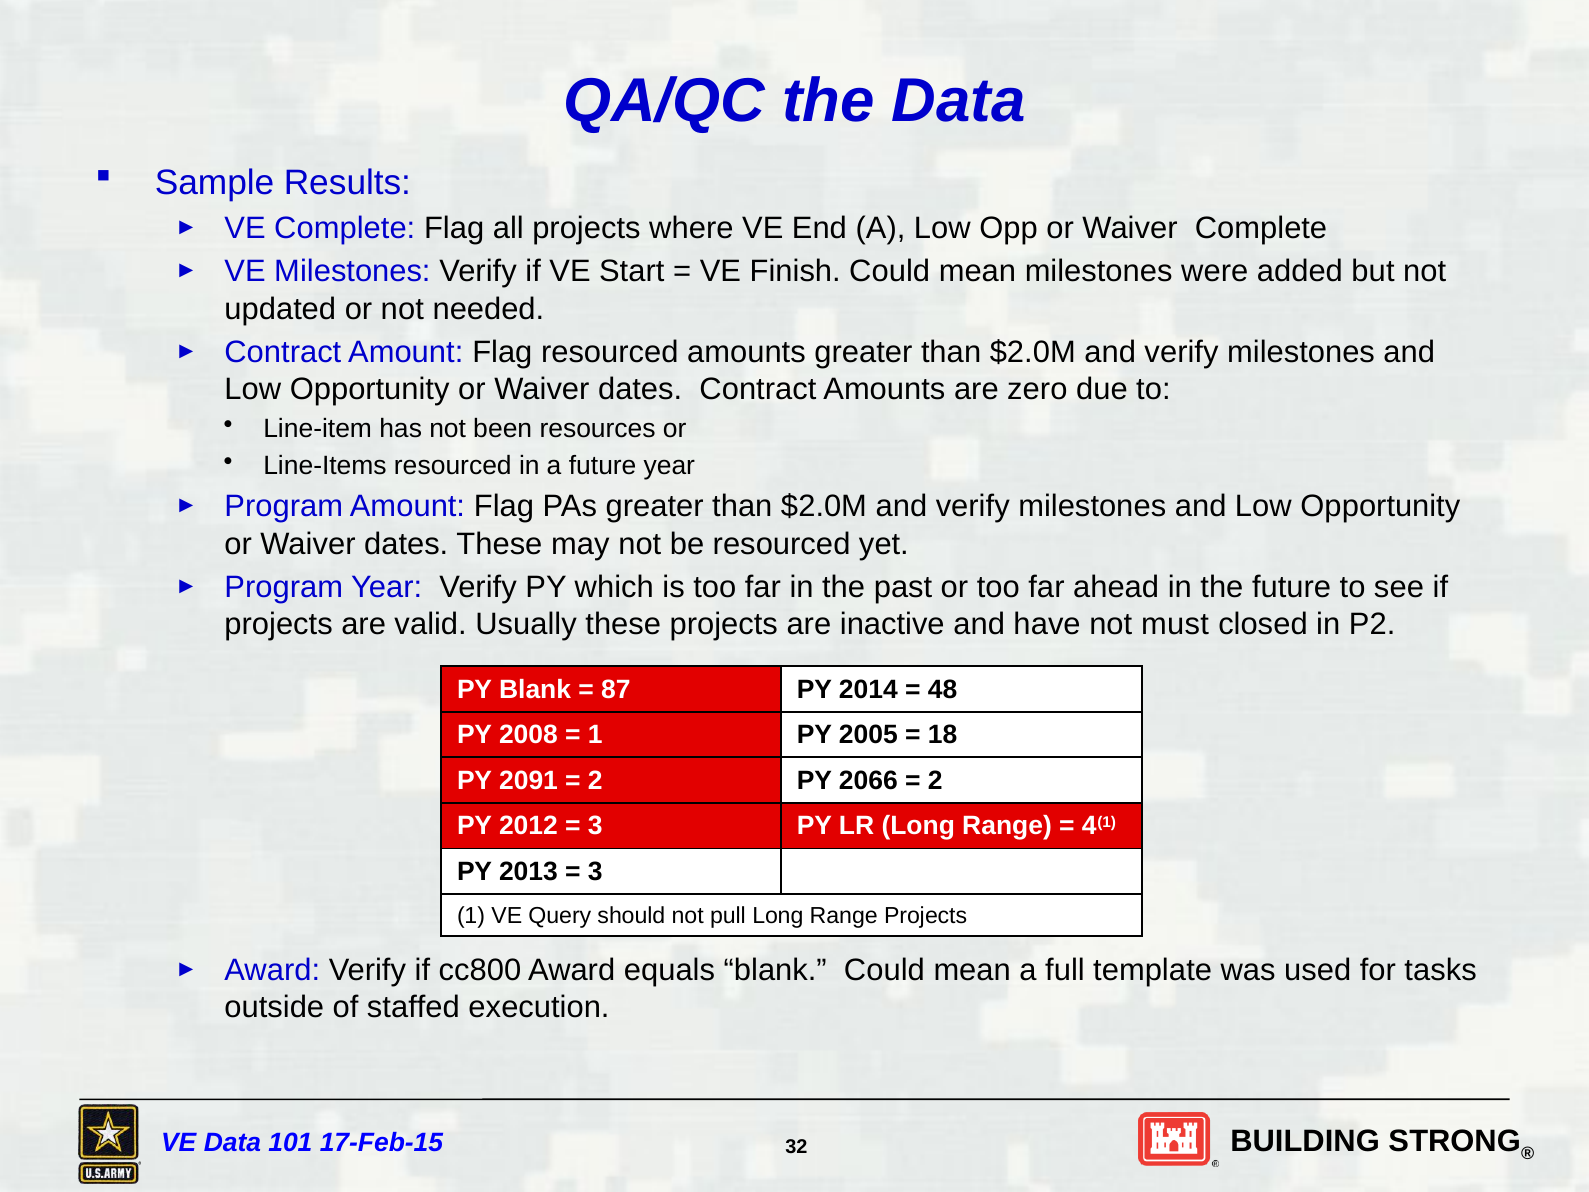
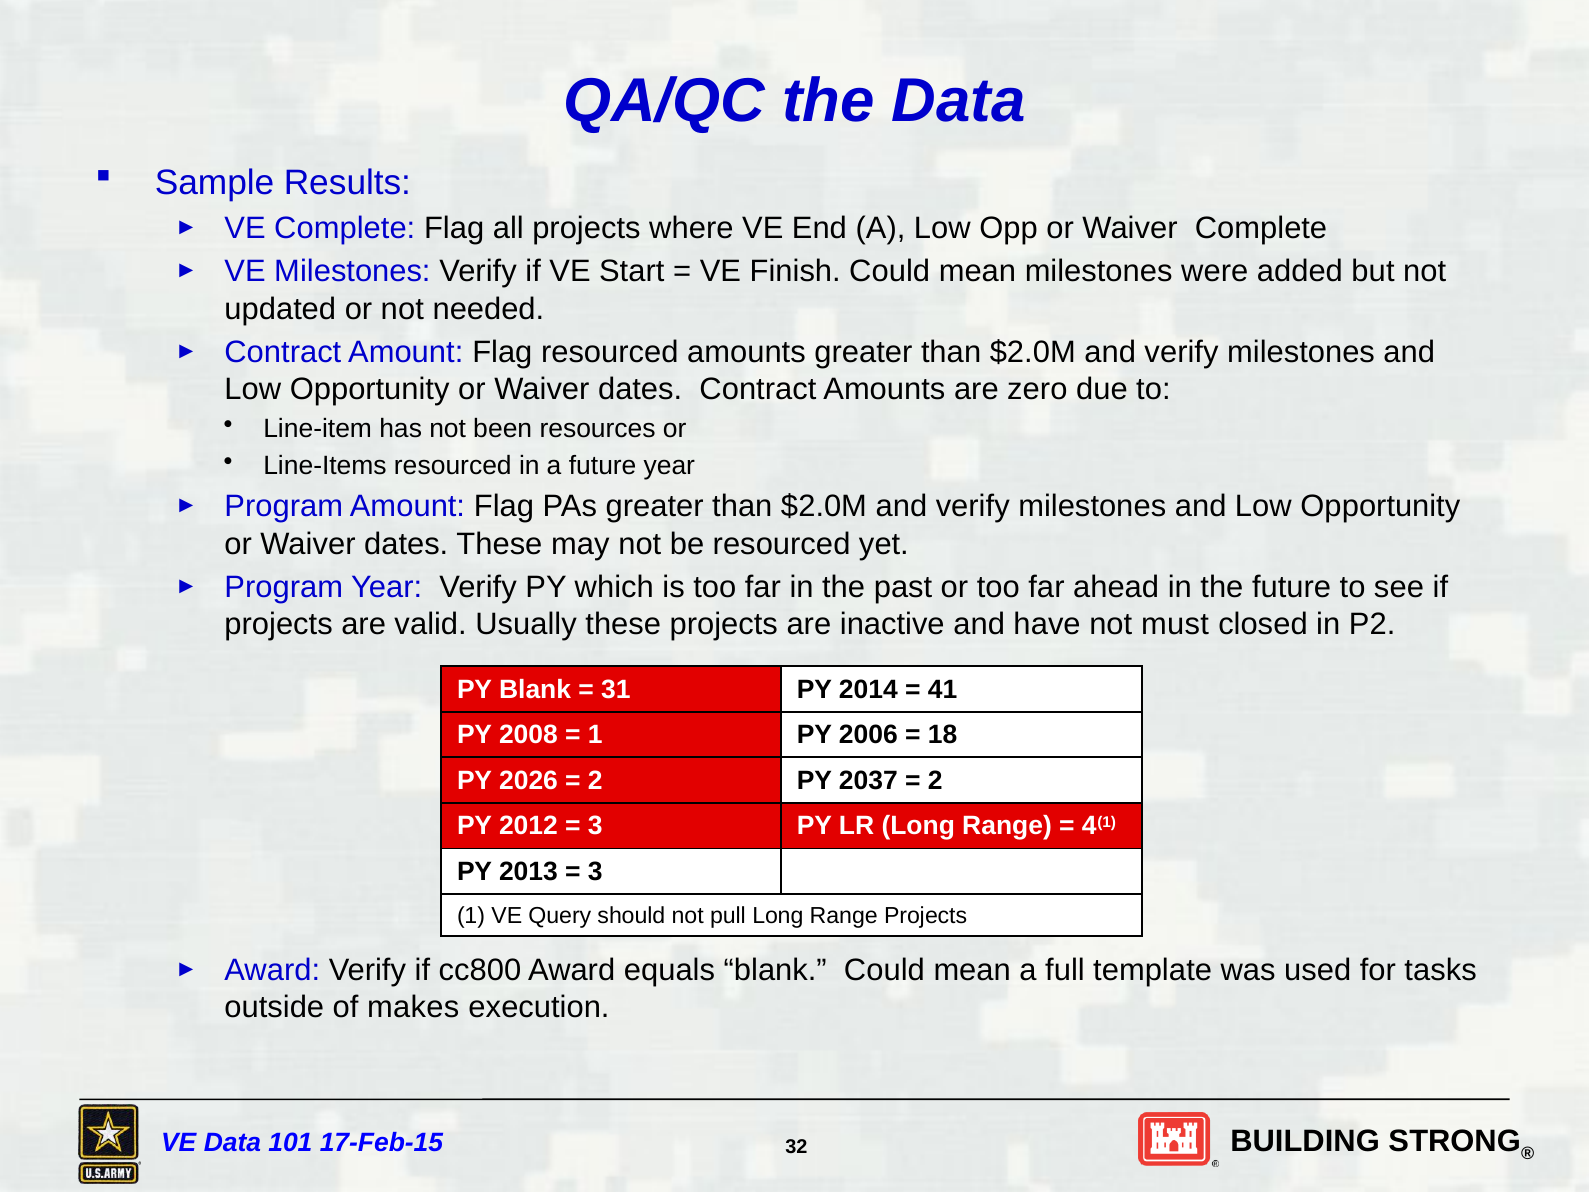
87: 87 -> 31
48: 48 -> 41
2005: 2005 -> 2006
2091: 2091 -> 2026
2066: 2066 -> 2037
staffed: staffed -> makes
